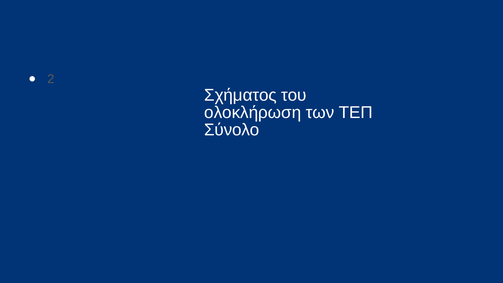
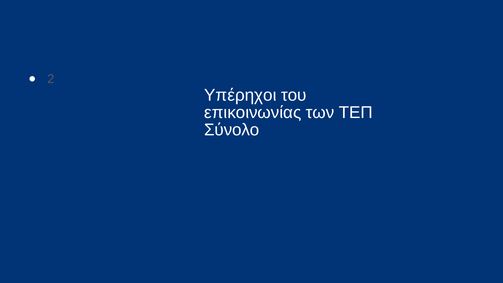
Σχήματος: Σχήματος -> Υπέρηχοι
ολοκλήρωση: ολοκλήρωση -> επικοινωνίας
